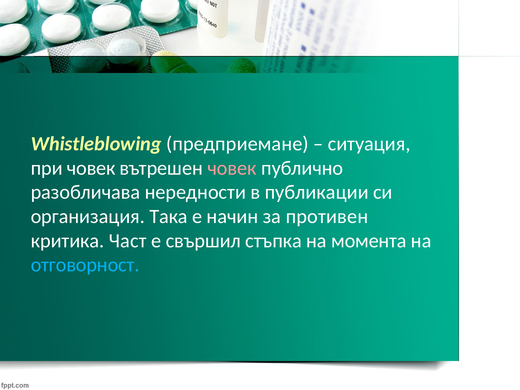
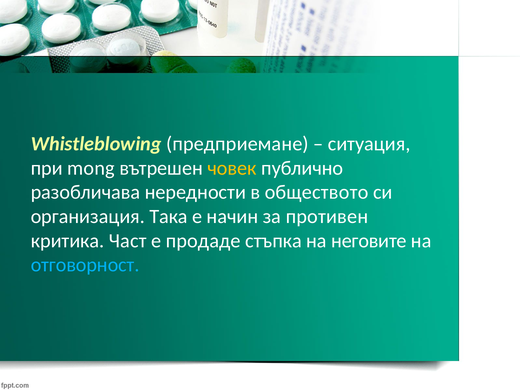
при човек: човек -> mong
човек at (232, 168) colour: pink -> yellow
публикации: публикации -> обществото
свършил: свършил -> продаде
момента: момента -> неговите
